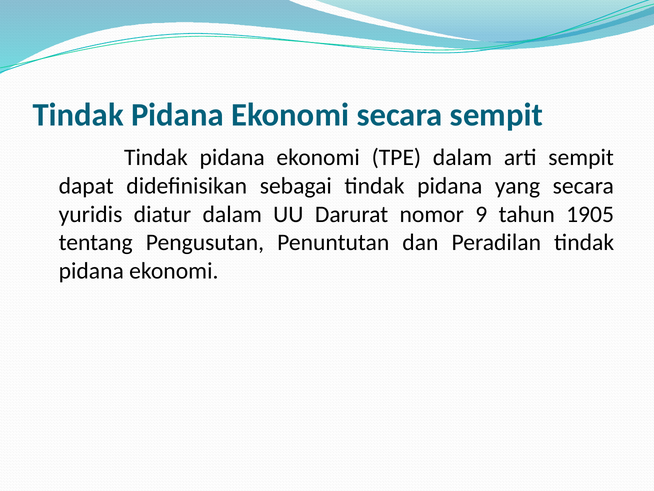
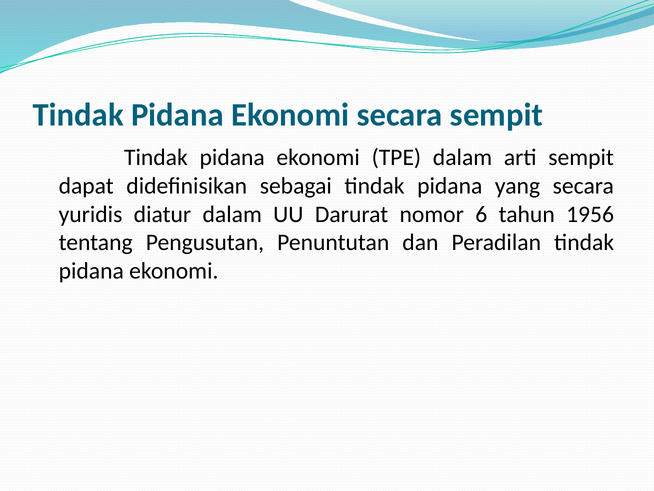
9: 9 -> 6
1905: 1905 -> 1956
